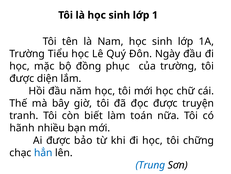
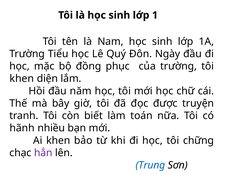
được at (22, 78): được -> khen
Ai được: được -> khen
hẳn colour: blue -> purple
